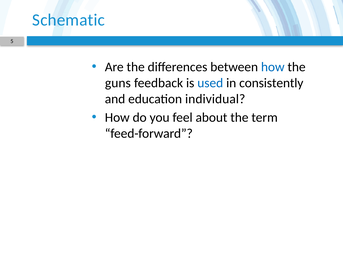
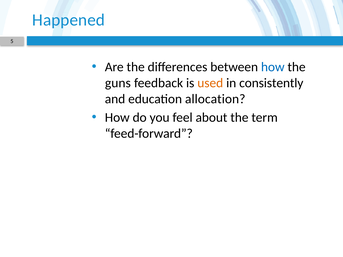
Schematic: Schematic -> Happened
used colour: blue -> orange
individual: individual -> allocation
